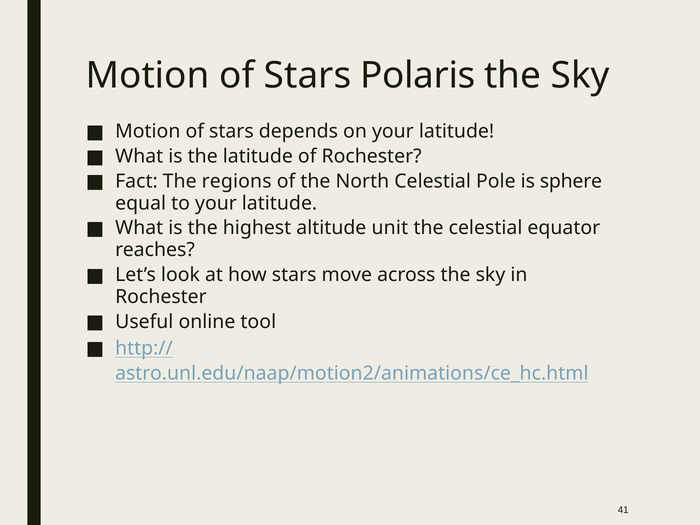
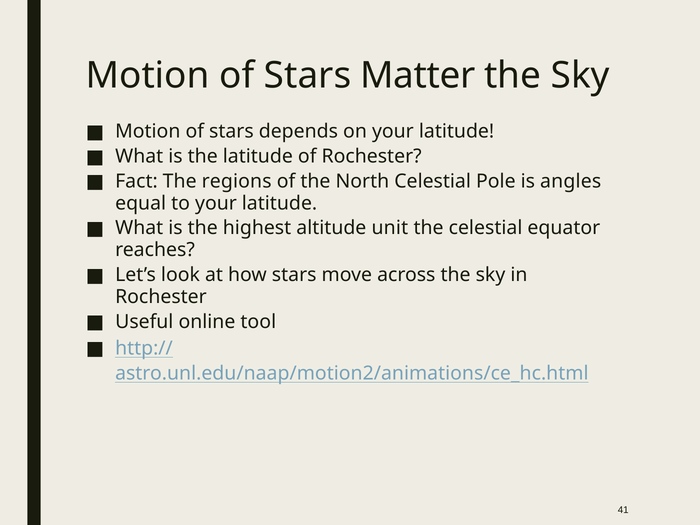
Polaris: Polaris -> Matter
sphere: sphere -> angles
